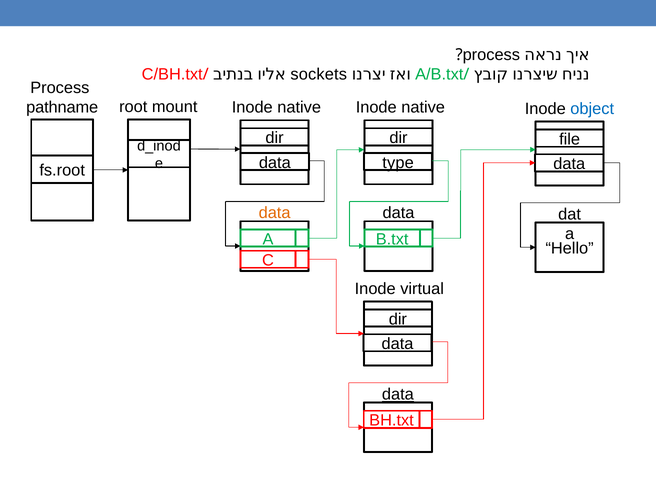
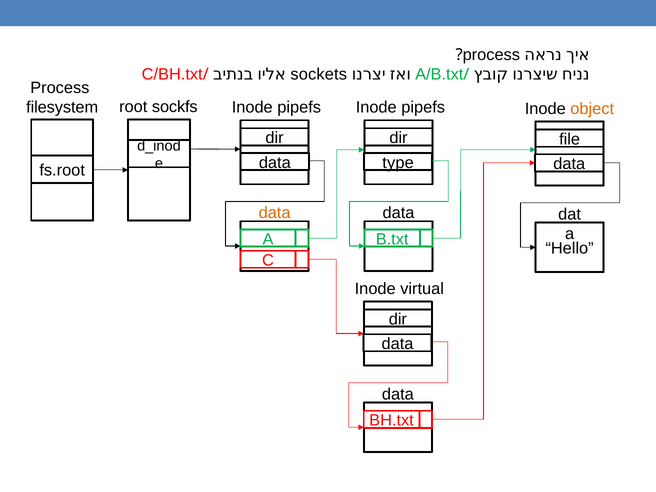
mount: mount -> sockfs
native at (423, 107): native -> pipefs
pathname: pathname -> filesystem
native at (299, 107): native -> pipefs
object colour: blue -> orange
data at (398, 394) underline: present -> none
